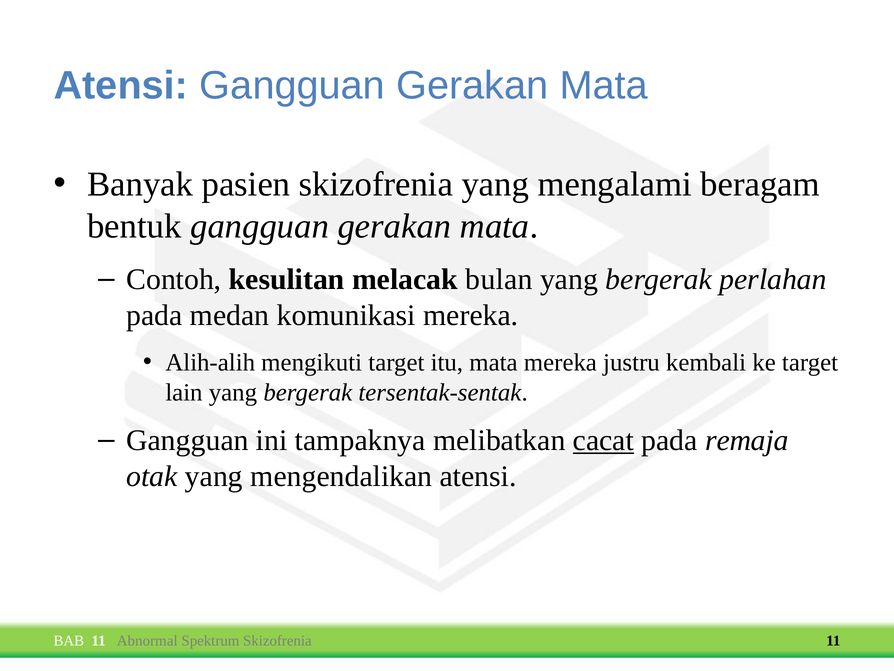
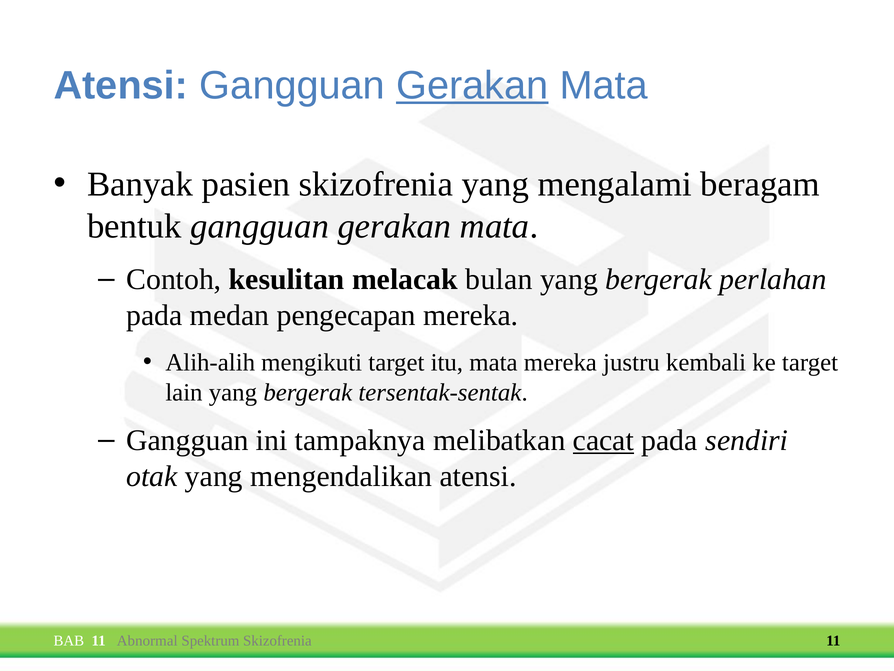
Gerakan at (472, 85) underline: none -> present
komunikasi: komunikasi -> pengecapan
remaja: remaja -> sendiri
